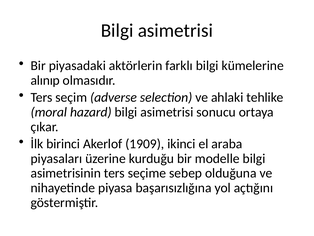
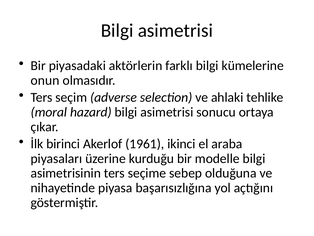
alınıp: alınıp -> onun
1909: 1909 -> 1961
